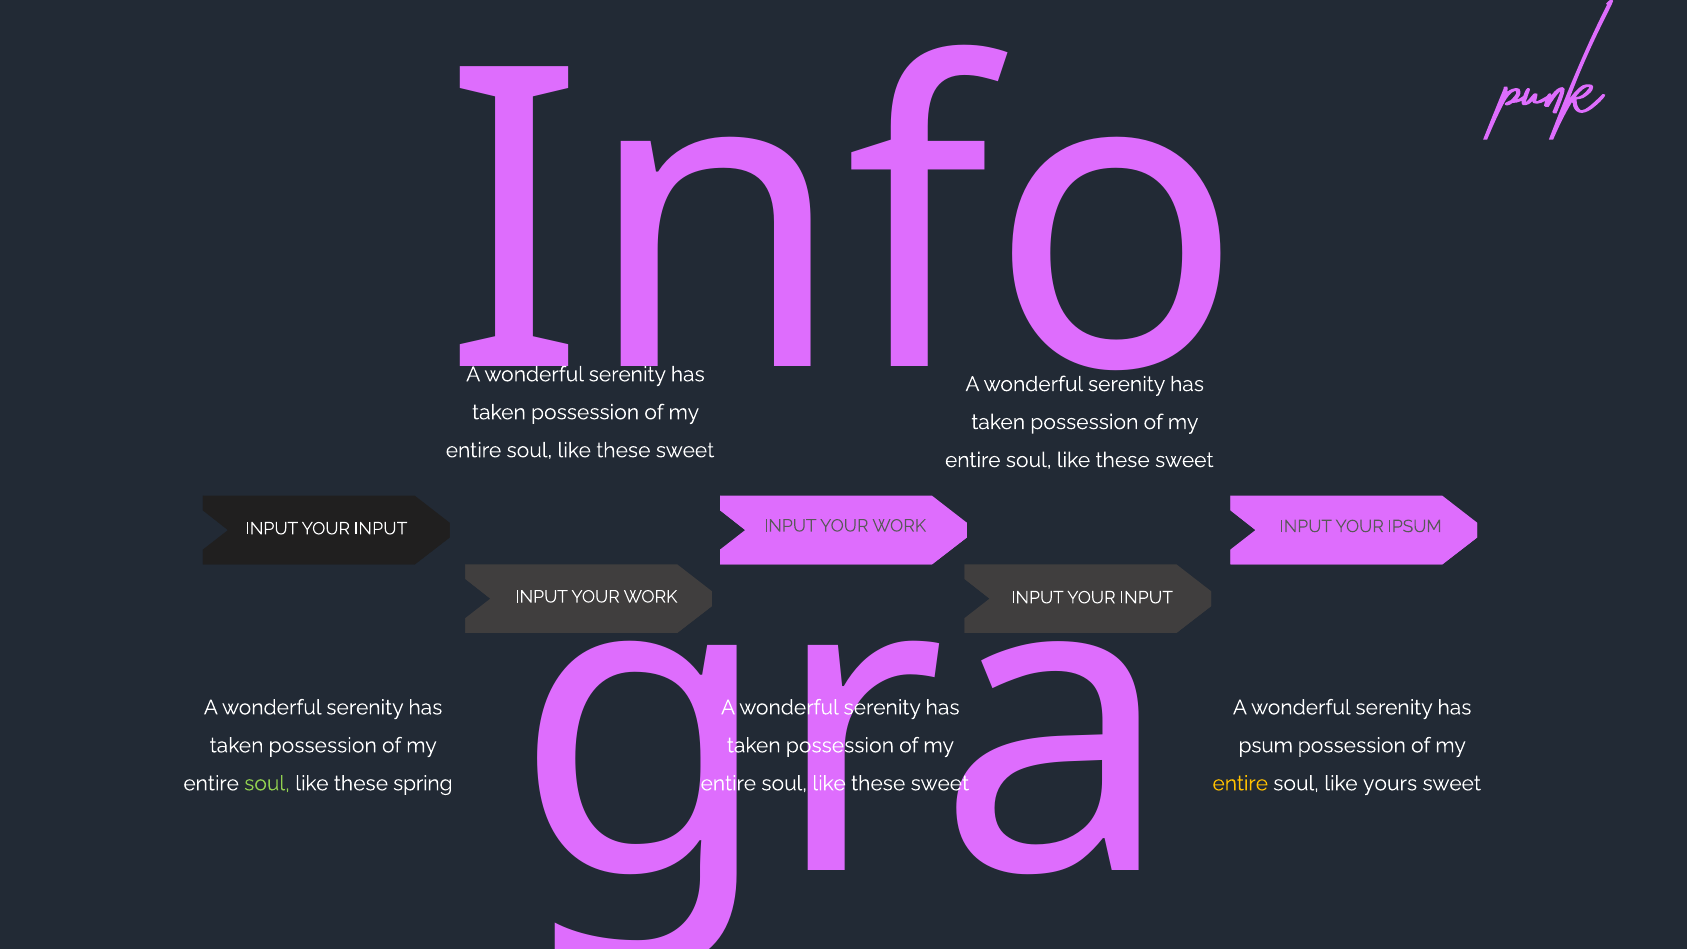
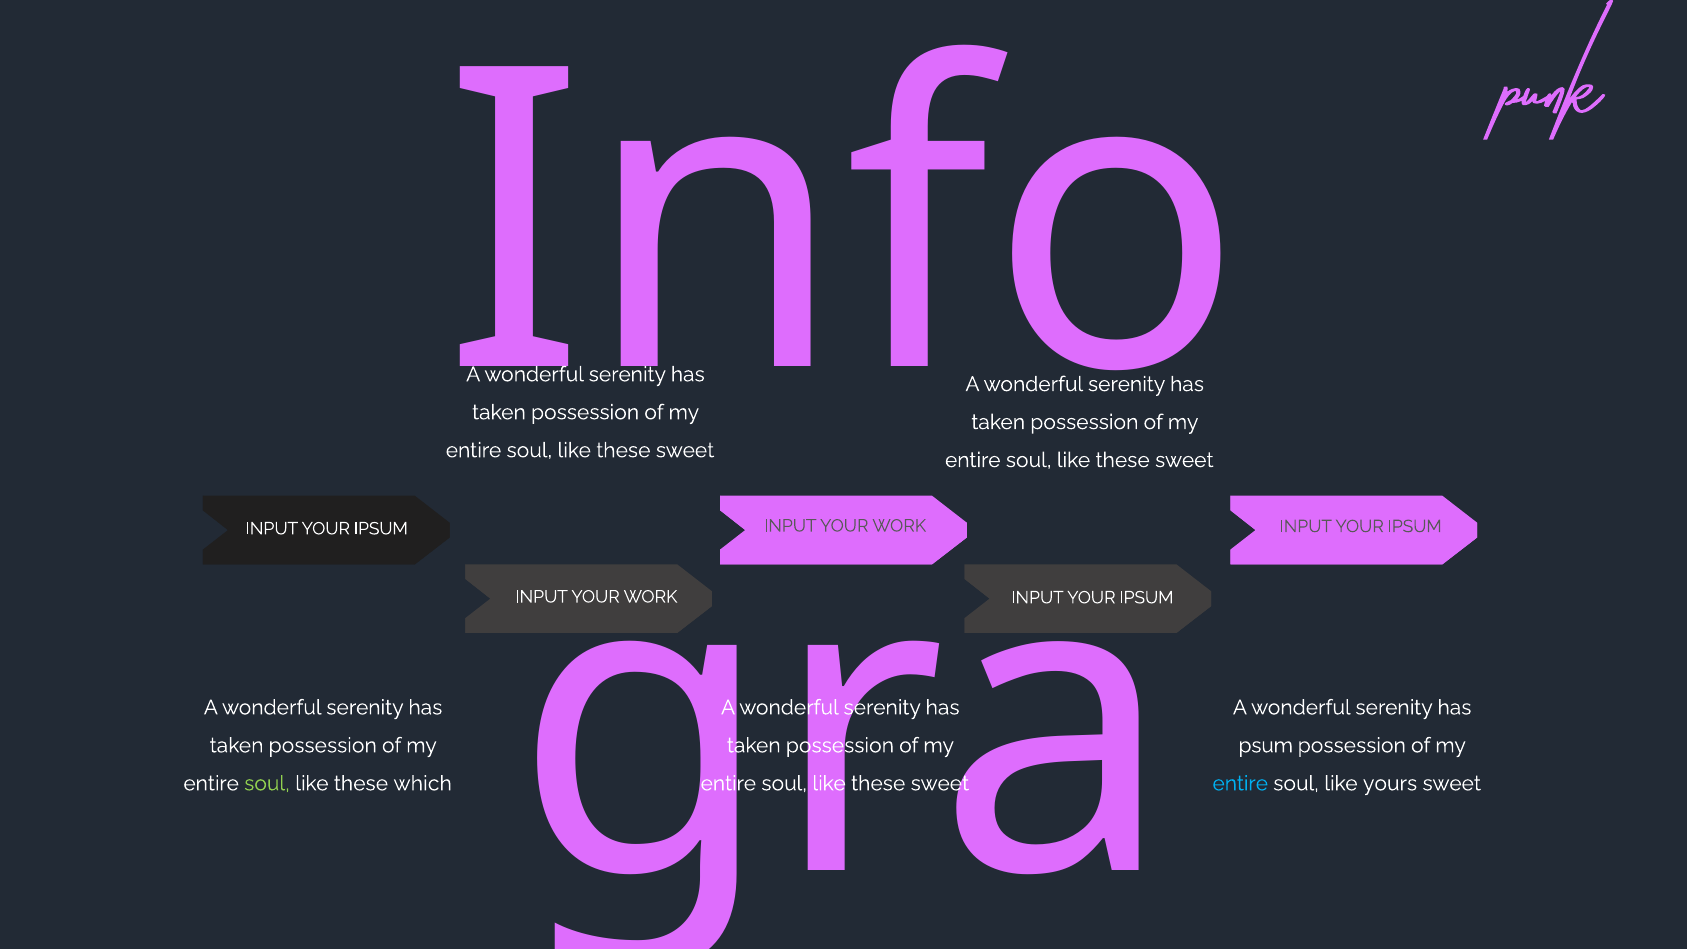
INPUT at (381, 529): INPUT -> IPSUM
INPUT at (1146, 598): INPUT -> IPSUM
spring: spring -> which
entire at (1240, 783) colour: yellow -> light blue
